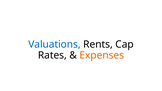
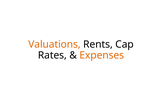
Valuations colour: blue -> orange
